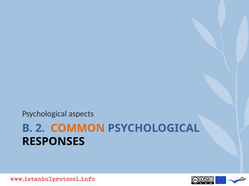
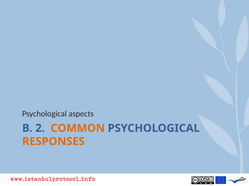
RESPONSES colour: black -> orange
